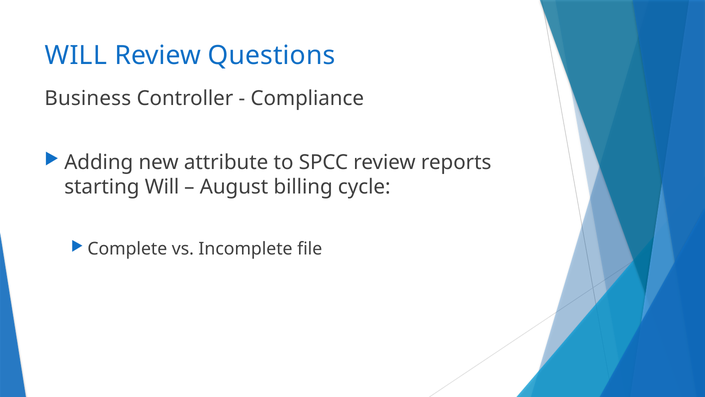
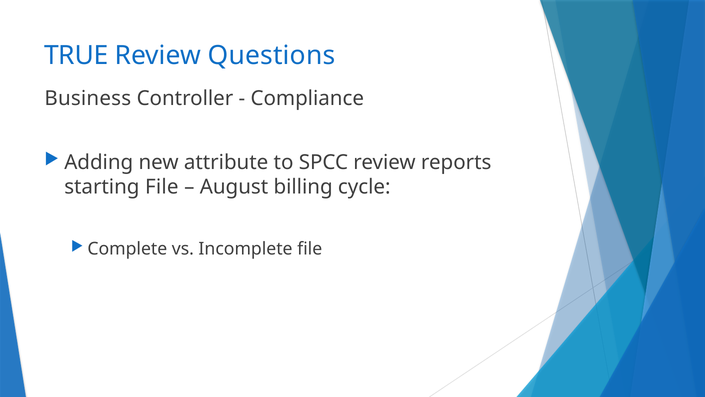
WILL at (76, 56): WILL -> TRUE
starting Will: Will -> File
